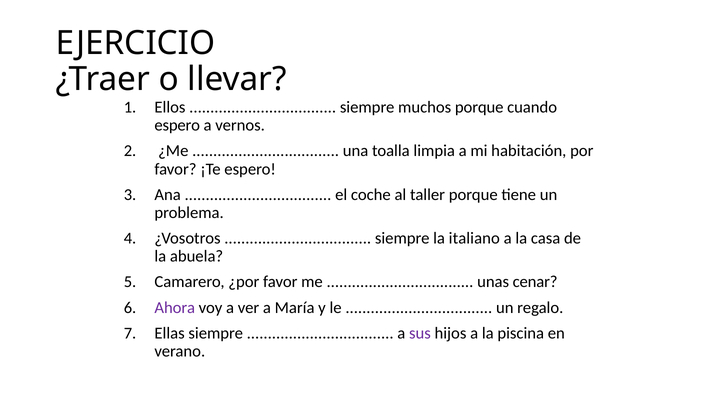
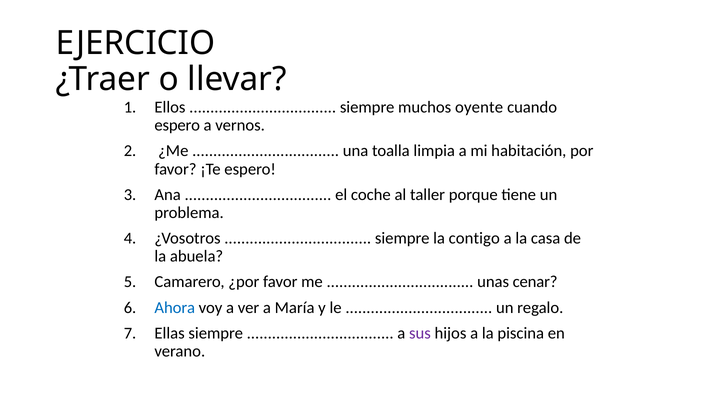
muchos porque: porque -> oyente
italiano: italiano -> contigo
Ahora colour: purple -> blue
